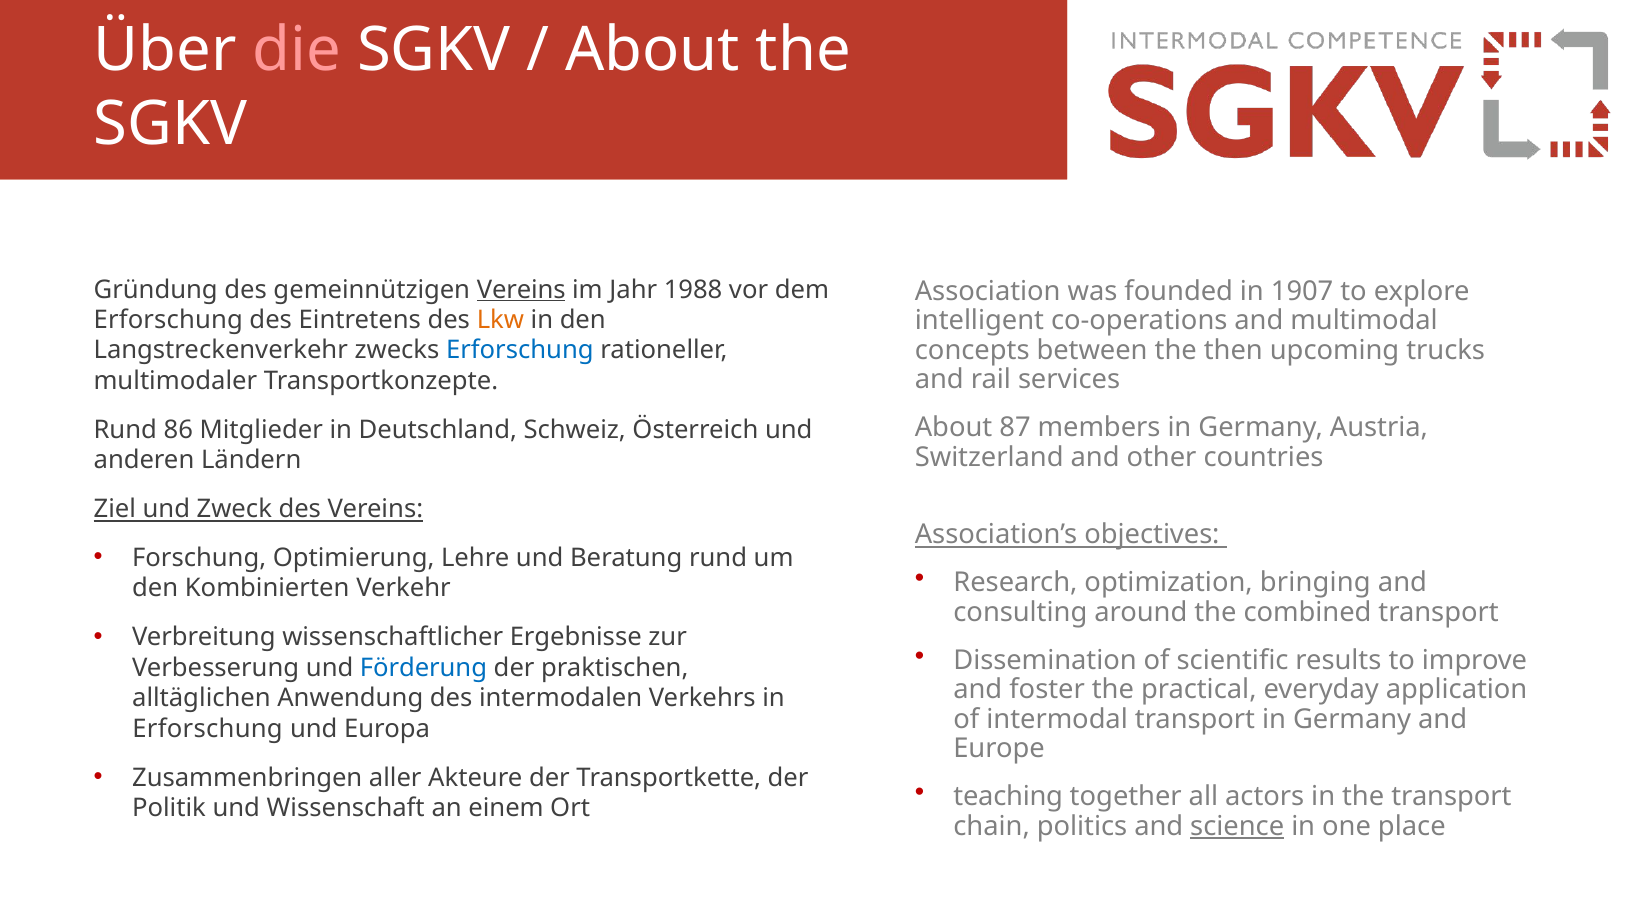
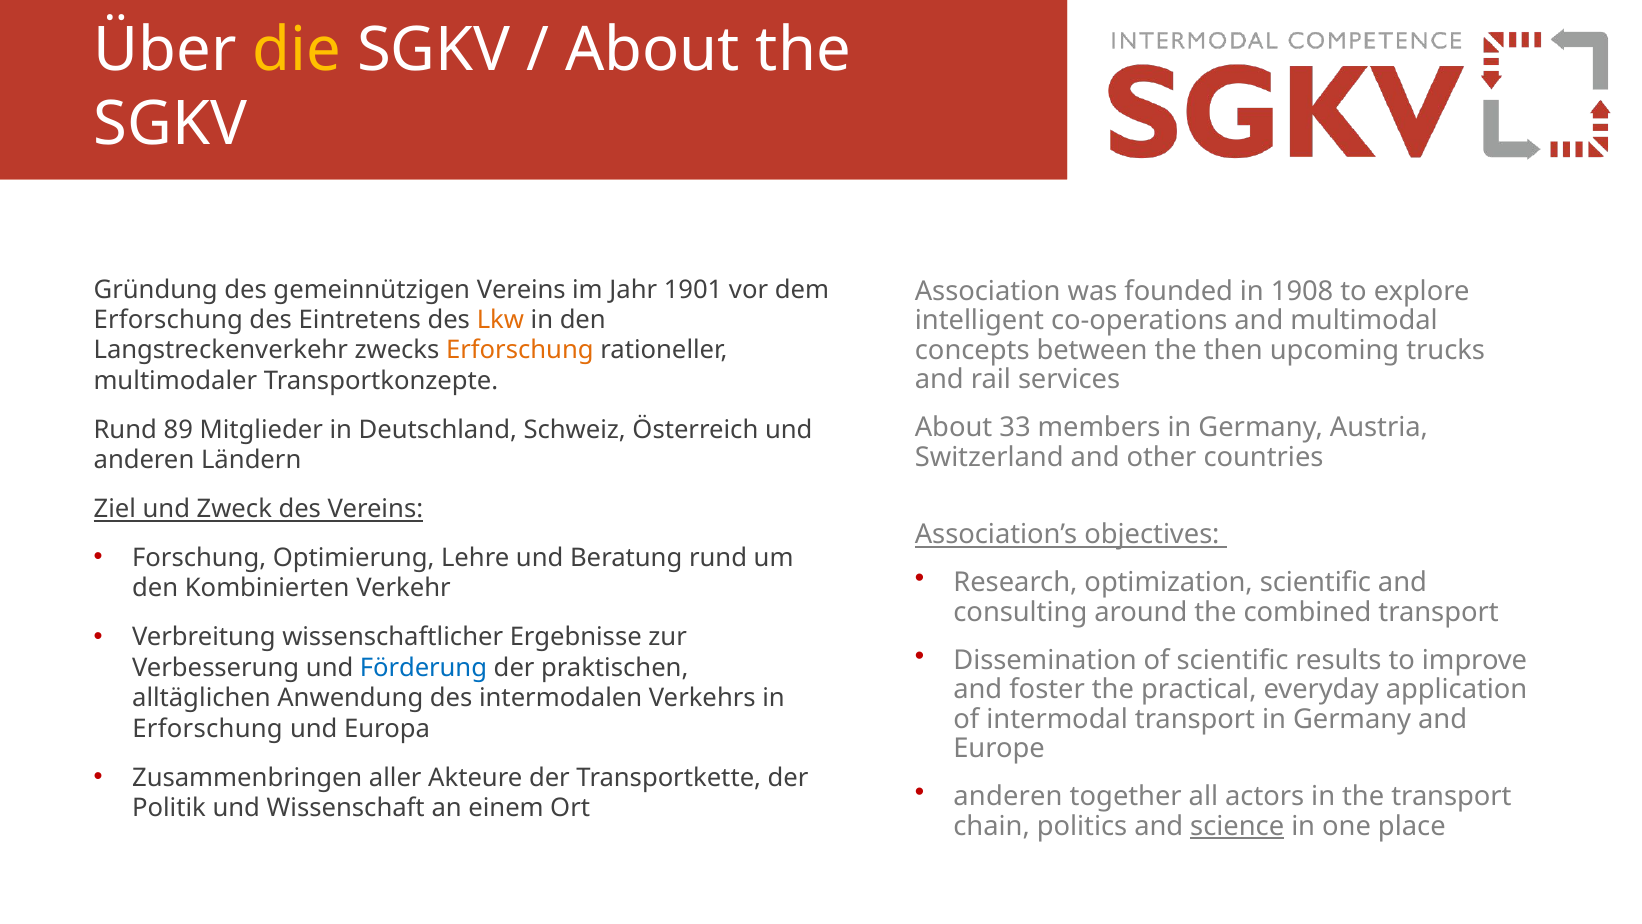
die colour: pink -> yellow
Vereins at (521, 289) underline: present -> none
1988: 1988 -> 1901
1907: 1907 -> 1908
Erforschung at (520, 350) colour: blue -> orange
87: 87 -> 33
86: 86 -> 89
optimization bringing: bringing -> scientific
teaching at (1008, 796): teaching -> anderen
